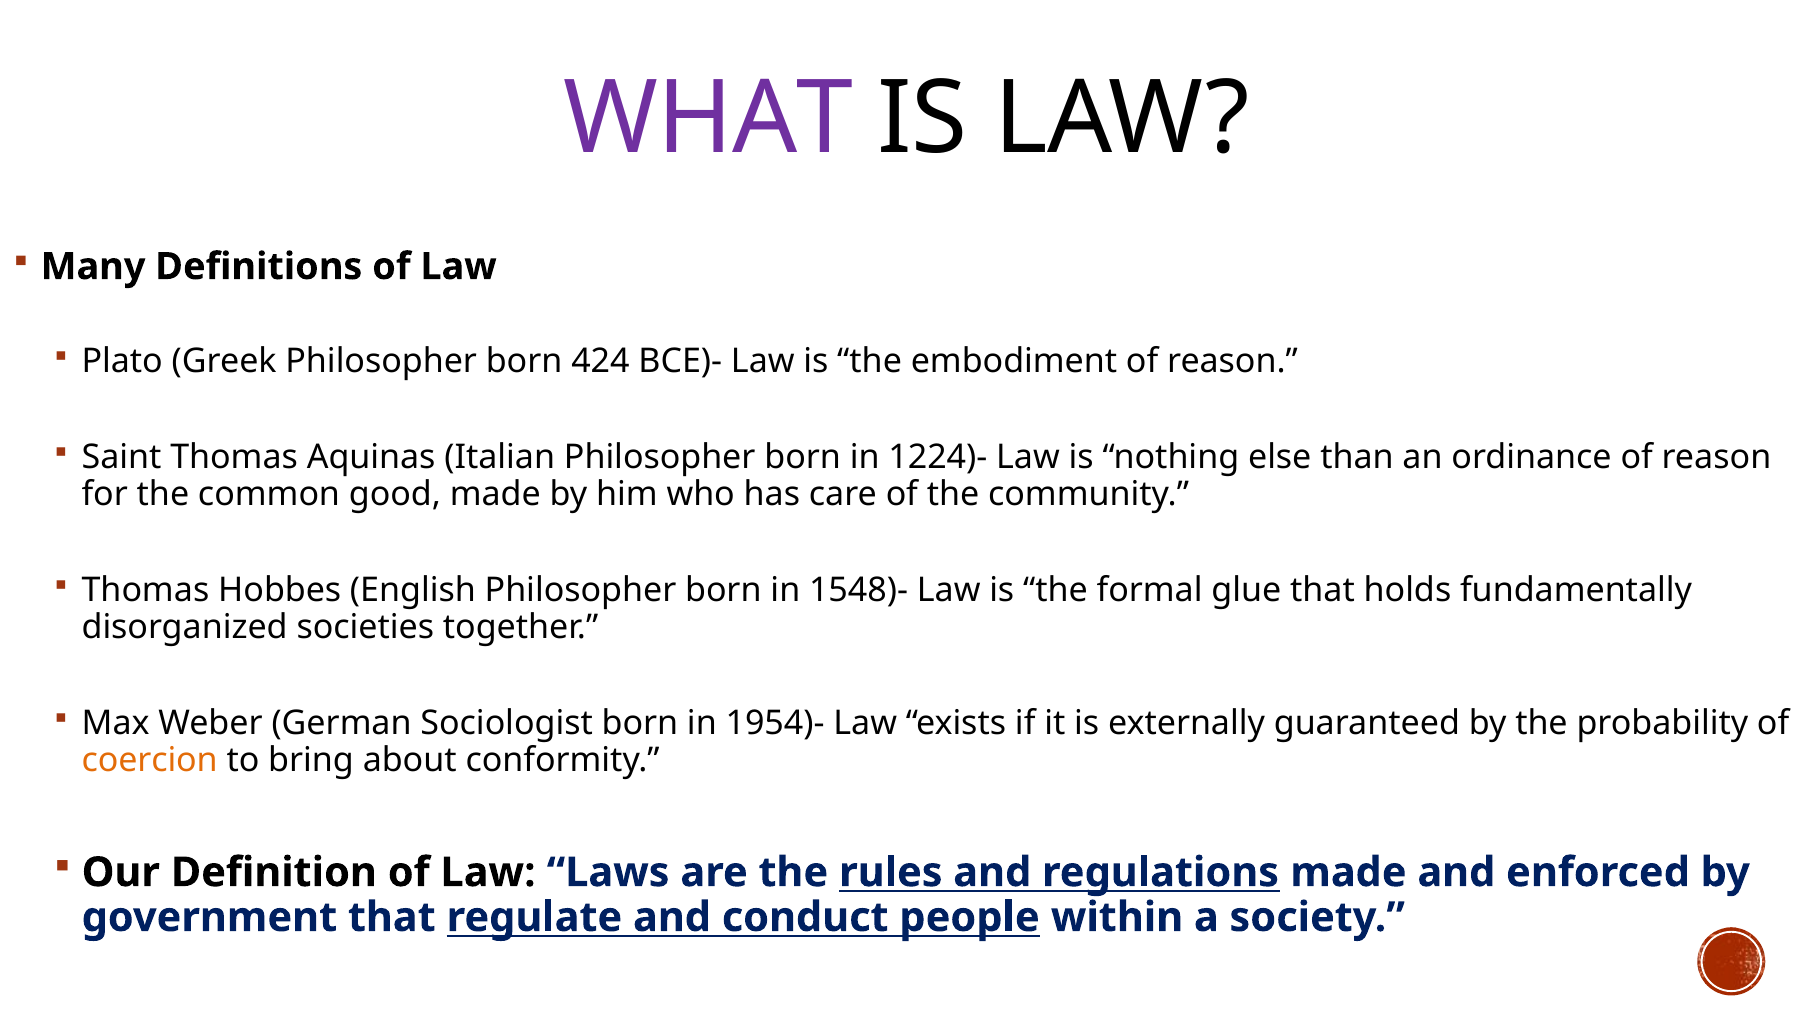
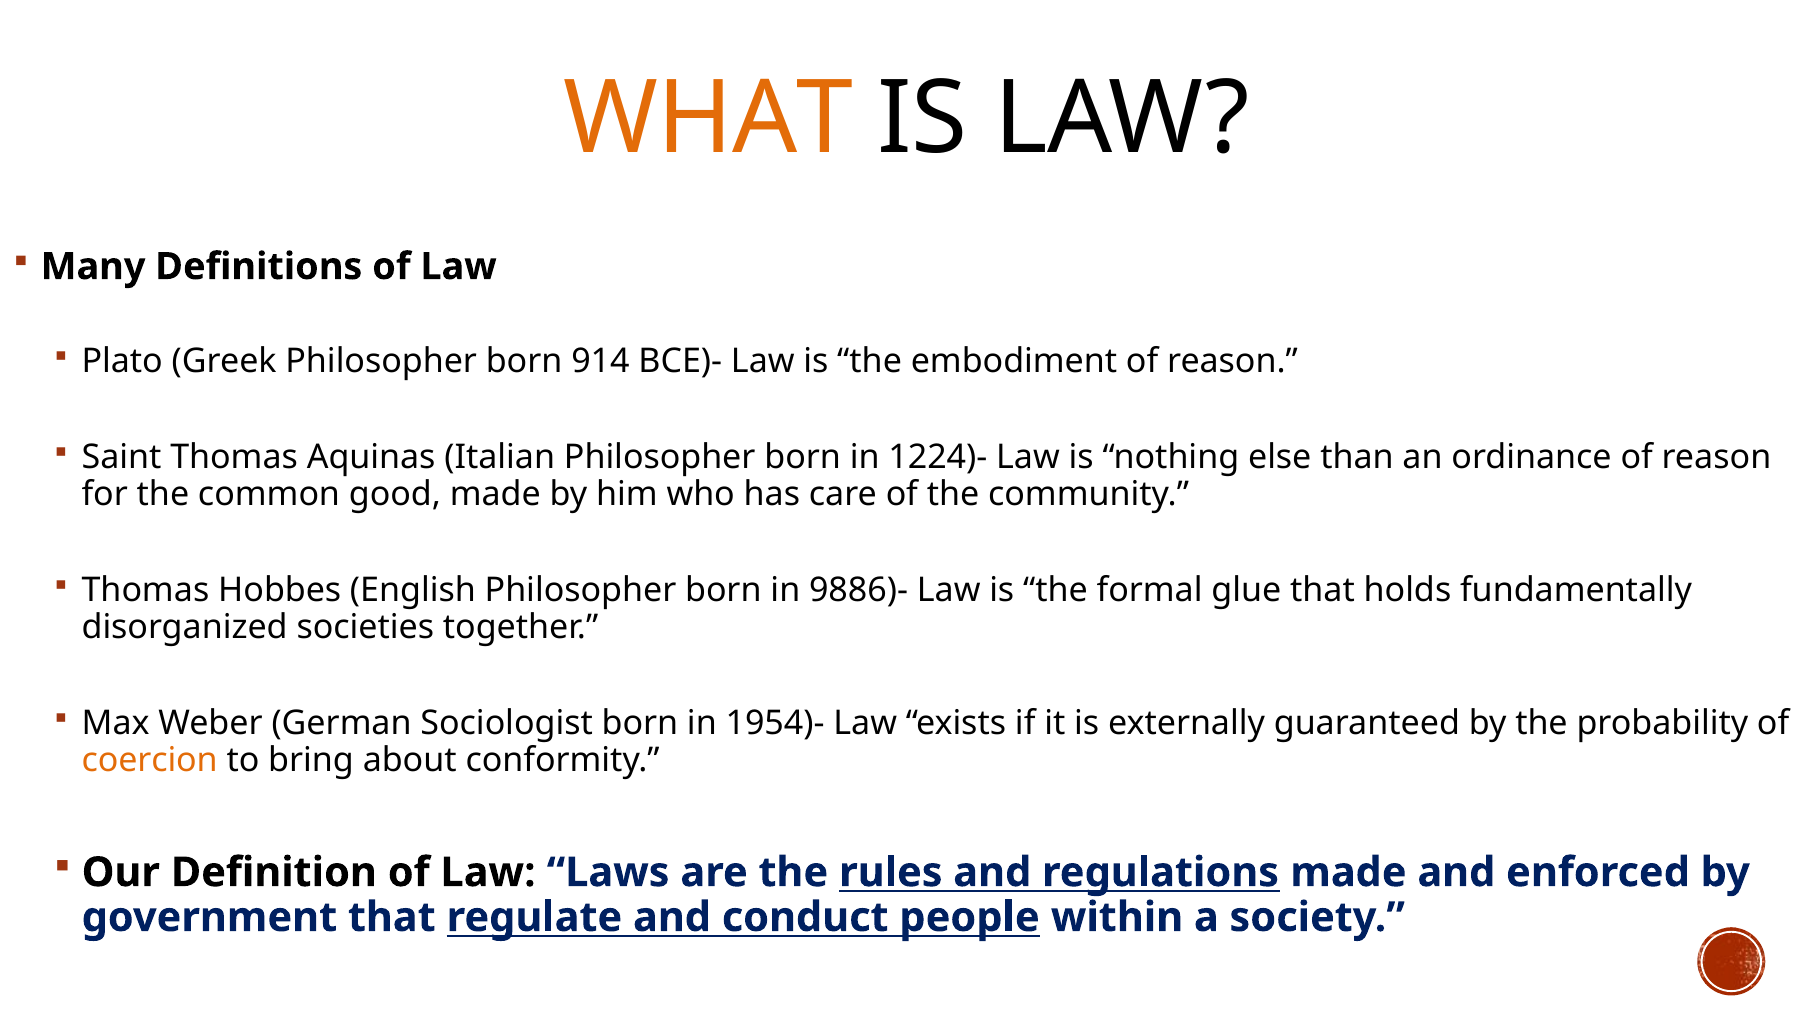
WHAT colour: purple -> orange
424: 424 -> 914
1548)-: 1548)- -> 9886)-
